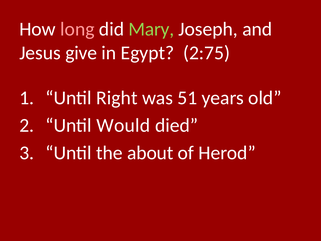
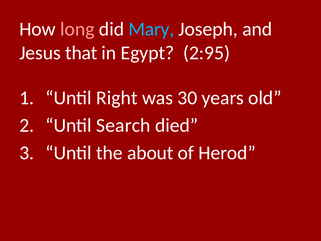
Mary colour: light green -> light blue
give: give -> that
2:75: 2:75 -> 2:95
51: 51 -> 30
Would: Would -> Search
